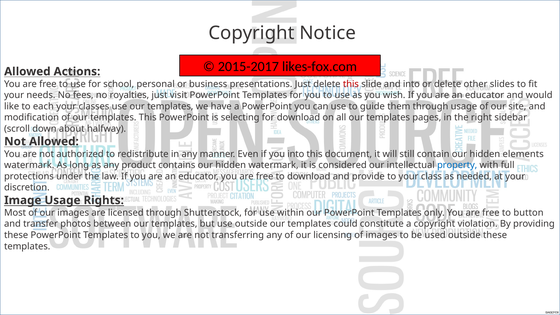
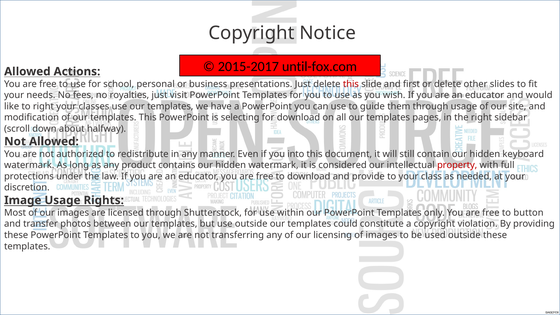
likes-fox.com: likes-fox.com -> until-fox.com
and into: into -> first
to each: each -> right
elements: elements -> keyboard
property colour: blue -> red
